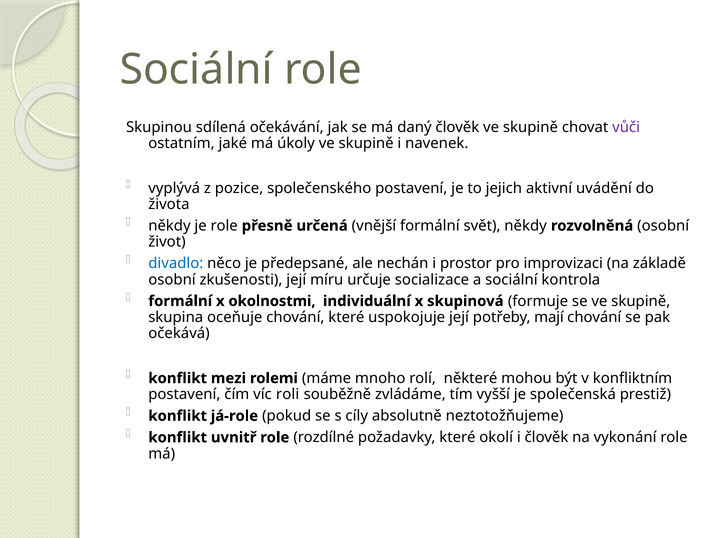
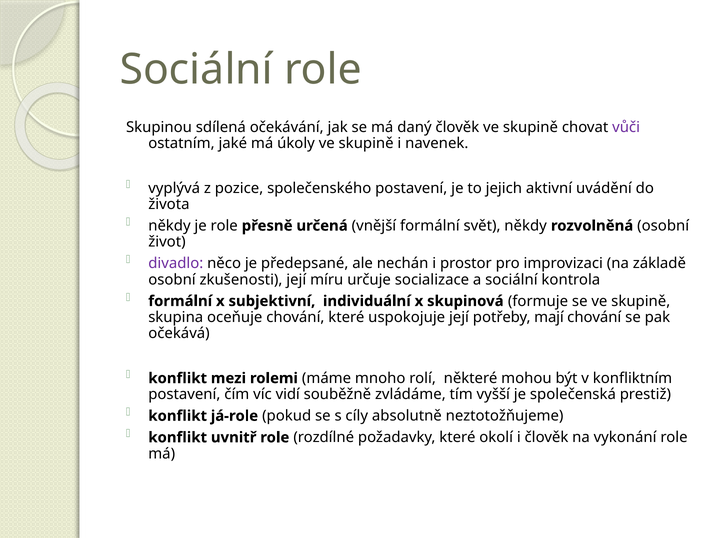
divadlo colour: blue -> purple
okolnostmi: okolnostmi -> subjektivní
roli: roli -> vidí
